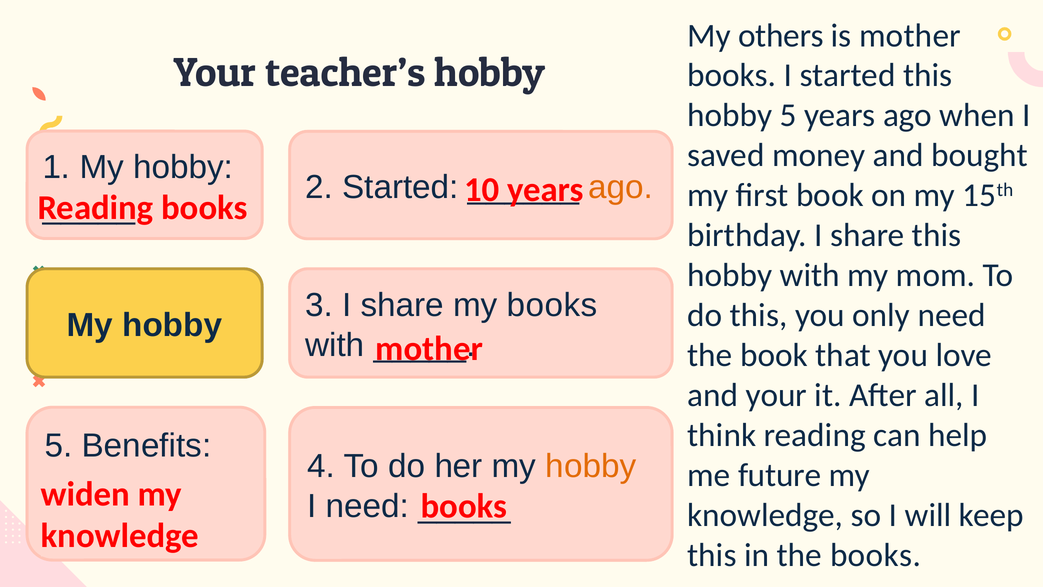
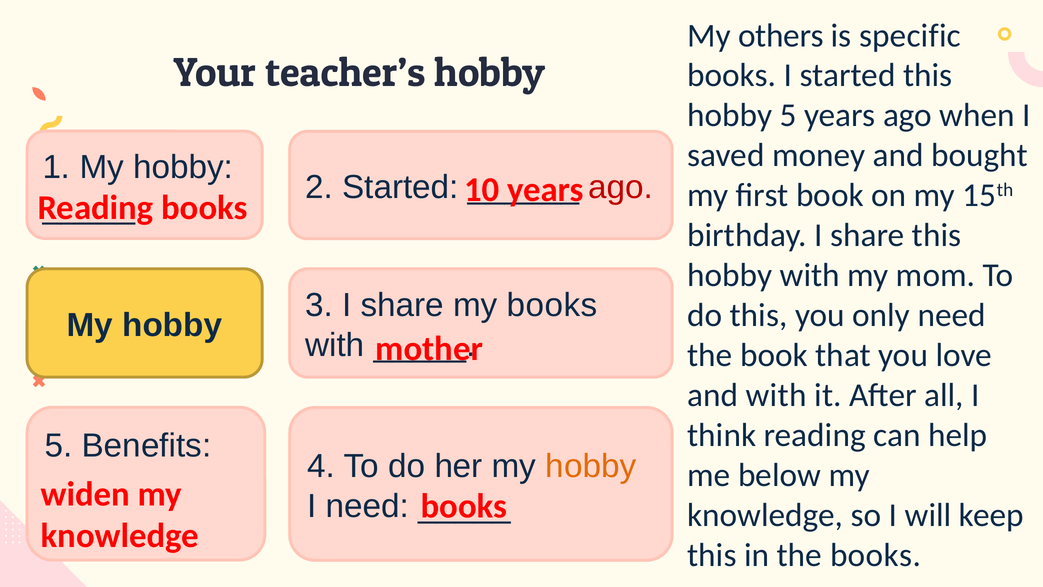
is mother: mother -> specific
ago at (621, 187) colour: orange -> red
and your: your -> with
future: future -> below
